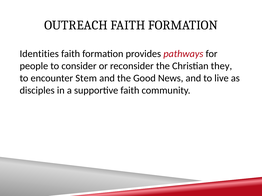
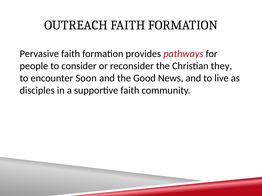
Identities: Identities -> Pervasive
Stem: Stem -> Soon
